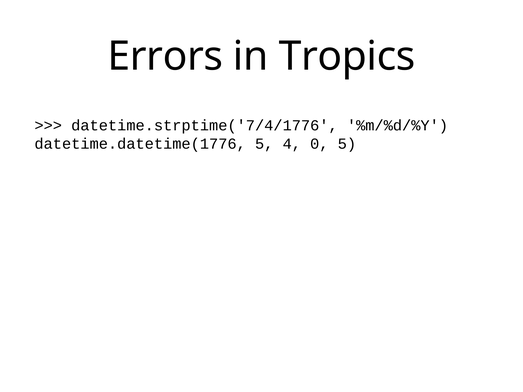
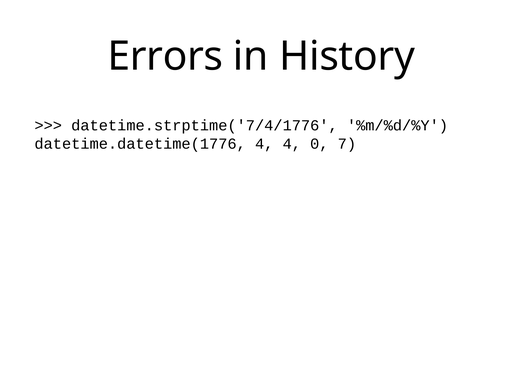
Tropics: Tropics -> History
datetime.datetime(1776 5: 5 -> 4
0 5: 5 -> 7
